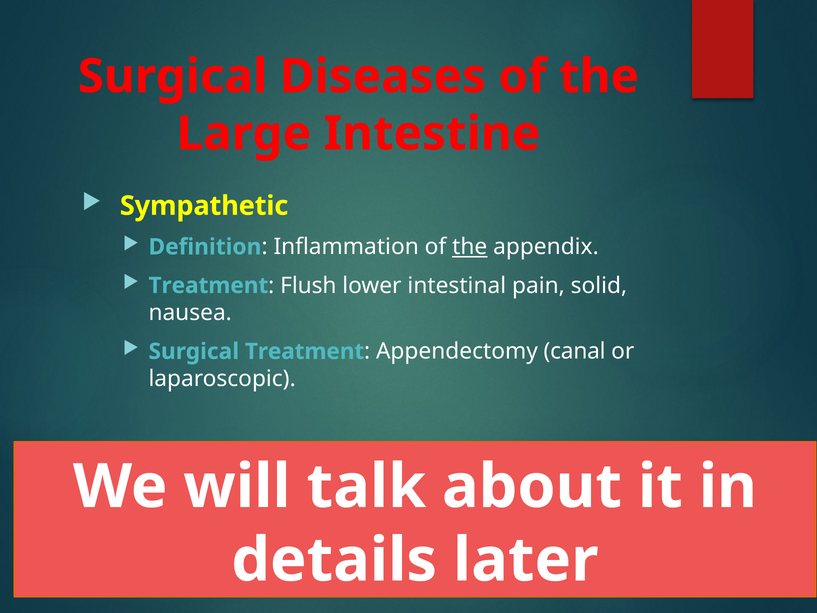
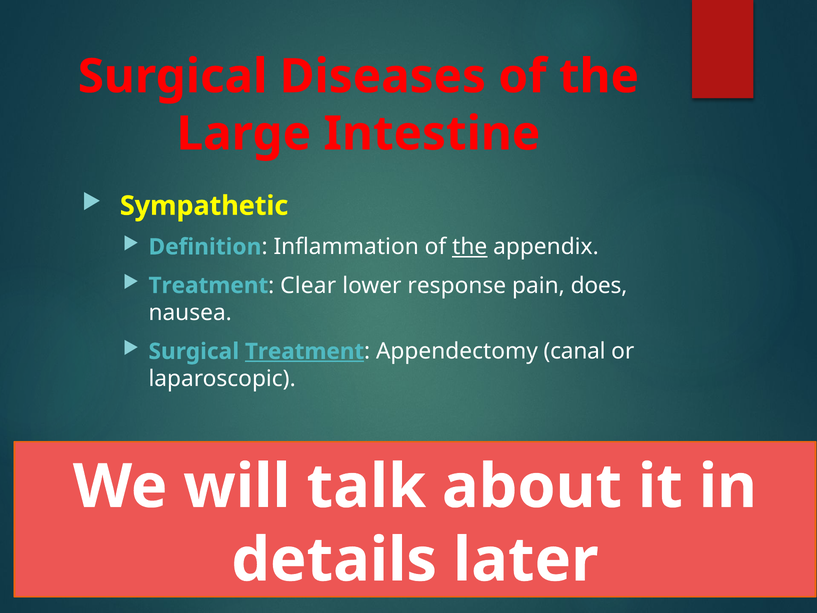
Flush: Flush -> Clear
intestinal: intestinal -> response
solid: solid -> does
Treatment at (305, 351) underline: none -> present
